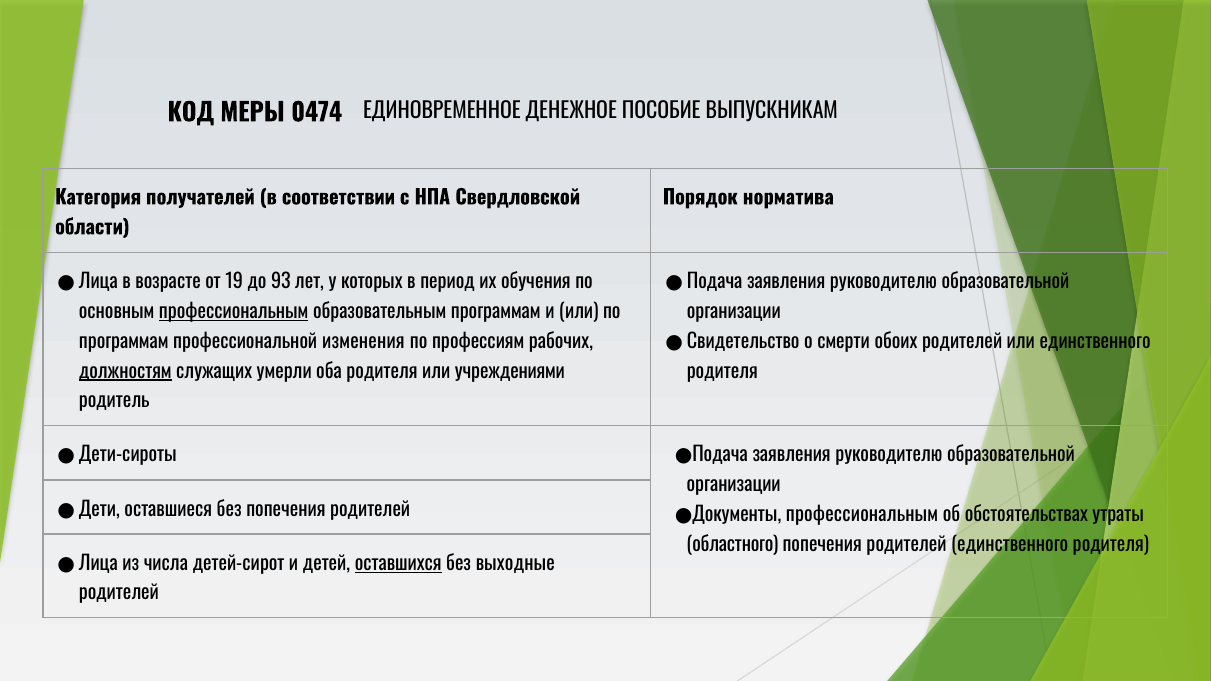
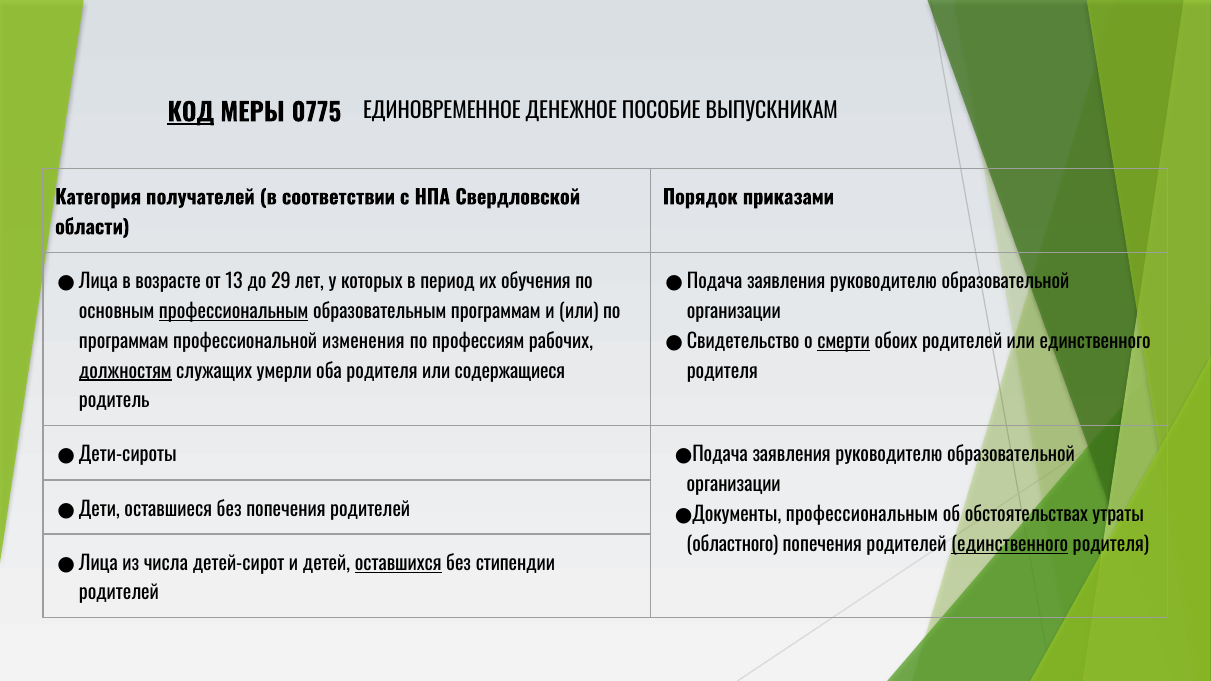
КОД underline: none -> present
0474: 0474 -> 0775
норматива: норматива -> приказами
19: 19 -> 13
93: 93 -> 29
смерти underline: none -> present
учреждениями: учреждениями -> содержащиеся
единственного at (1010, 545) underline: none -> present
выходные: выходные -> стипендии
